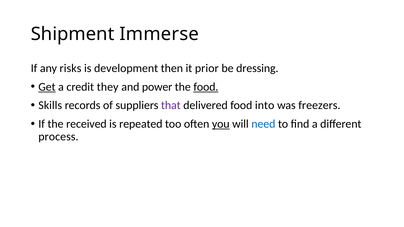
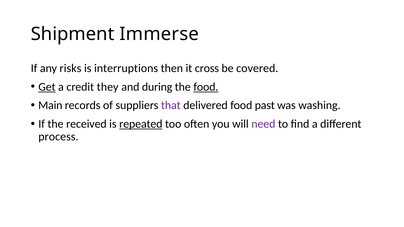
development: development -> interruptions
prior: prior -> cross
dressing: dressing -> covered
power: power -> during
Skills: Skills -> Main
into: into -> past
freezers: freezers -> washing
repeated underline: none -> present
you underline: present -> none
need colour: blue -> purple
